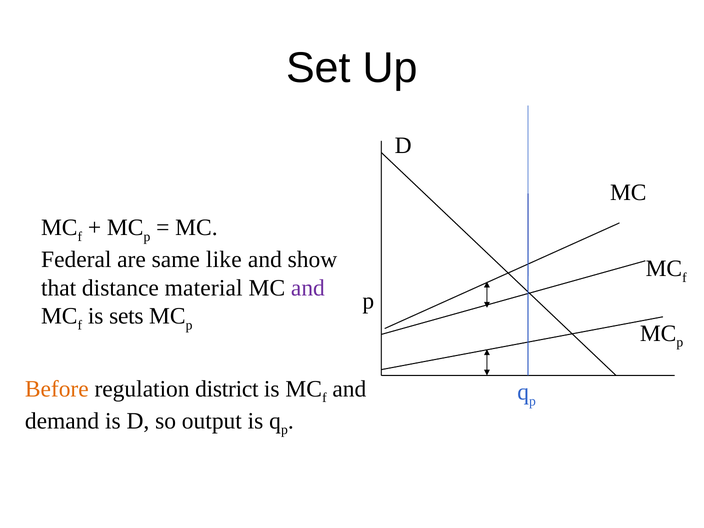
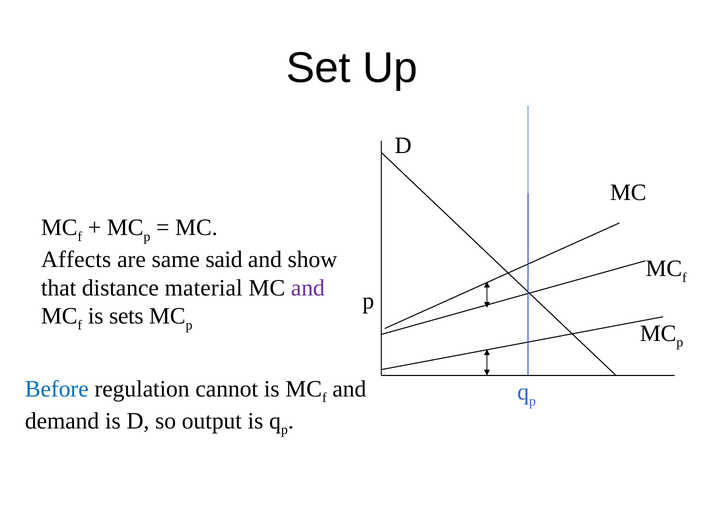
Federal: Federal -> Affects
like: like -> said
Before colour: orange -> blue
district: district -> cannot
